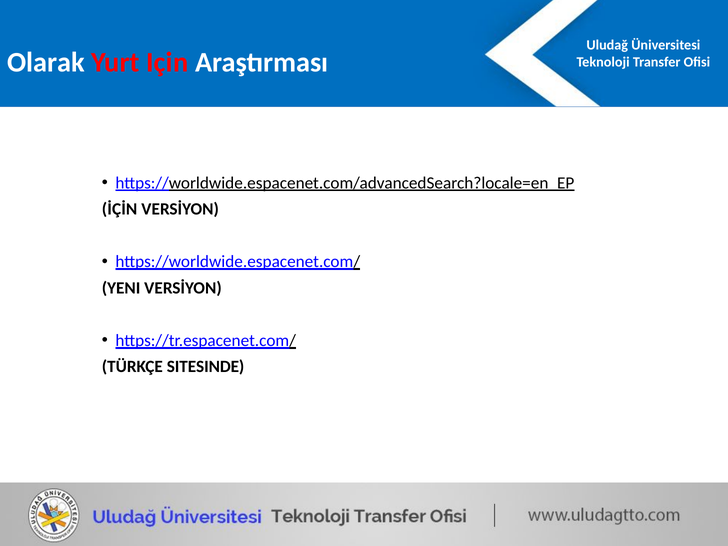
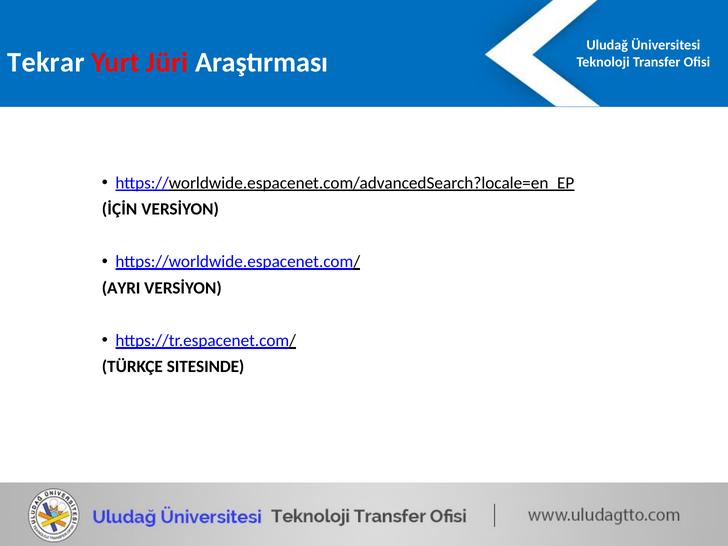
Olarak: Olarak -> Tekrar
Için: Için -> Jüri
YENI: YENI -> AYRI
